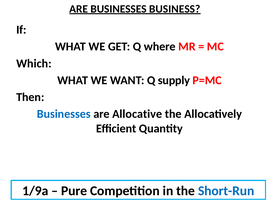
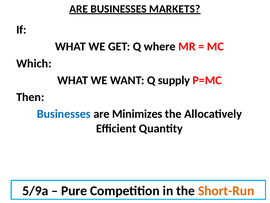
BUSINESS: BUSINESS -> MARKETS
Allocative: Allocative -> Minimizes
1/9a: 1/9a -> 5/9a
Short-Run colour: blue -> orange
